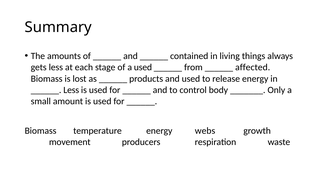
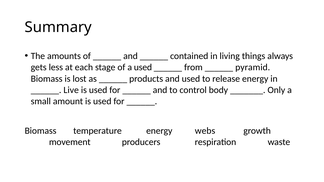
affected: affected -> pyramid
Less at (71, 90): Less -> Live
